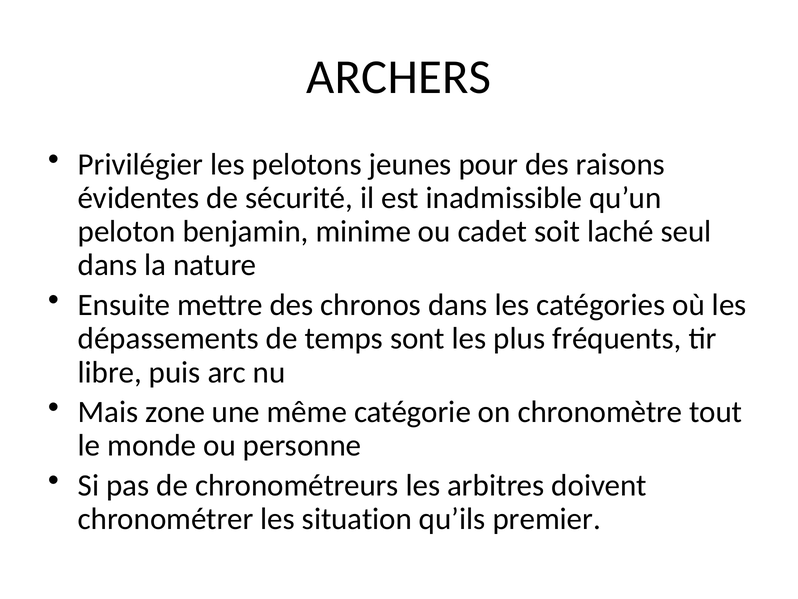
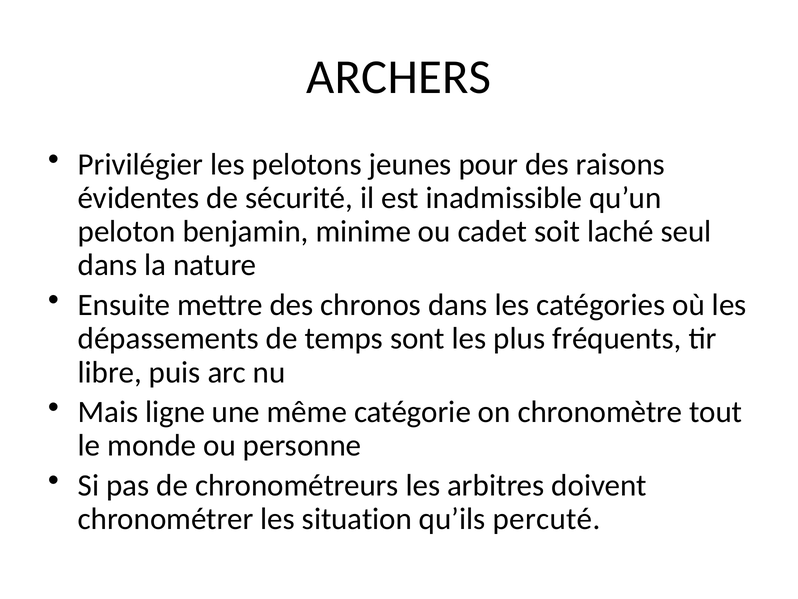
zone: zone -> ligne
premier: premier -> percuté
